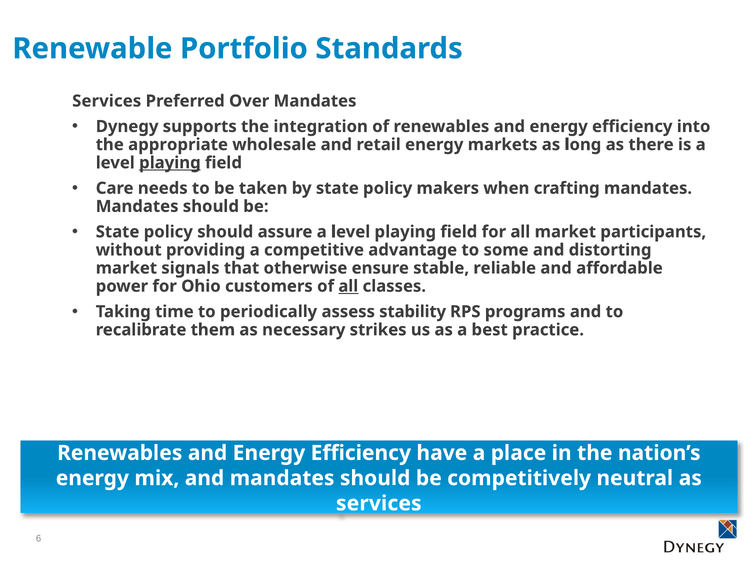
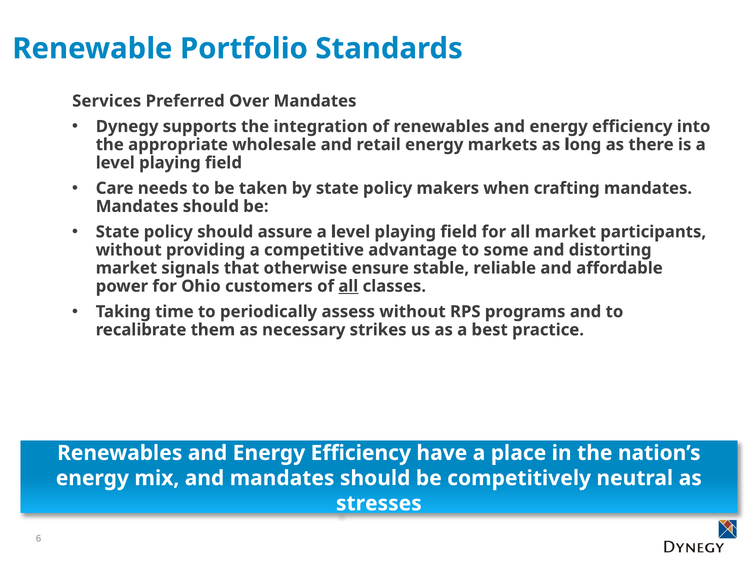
playing at (170, 163) underline: present -> none
assess stability: stability -> without
services at (379, 503): services -> stresses
